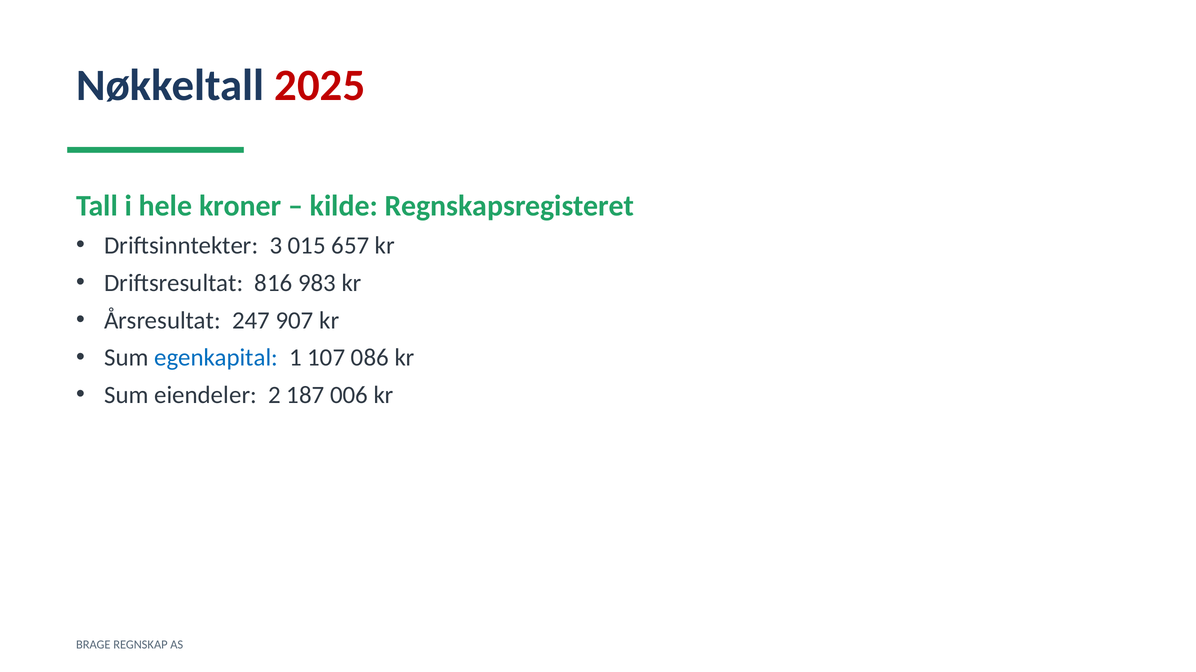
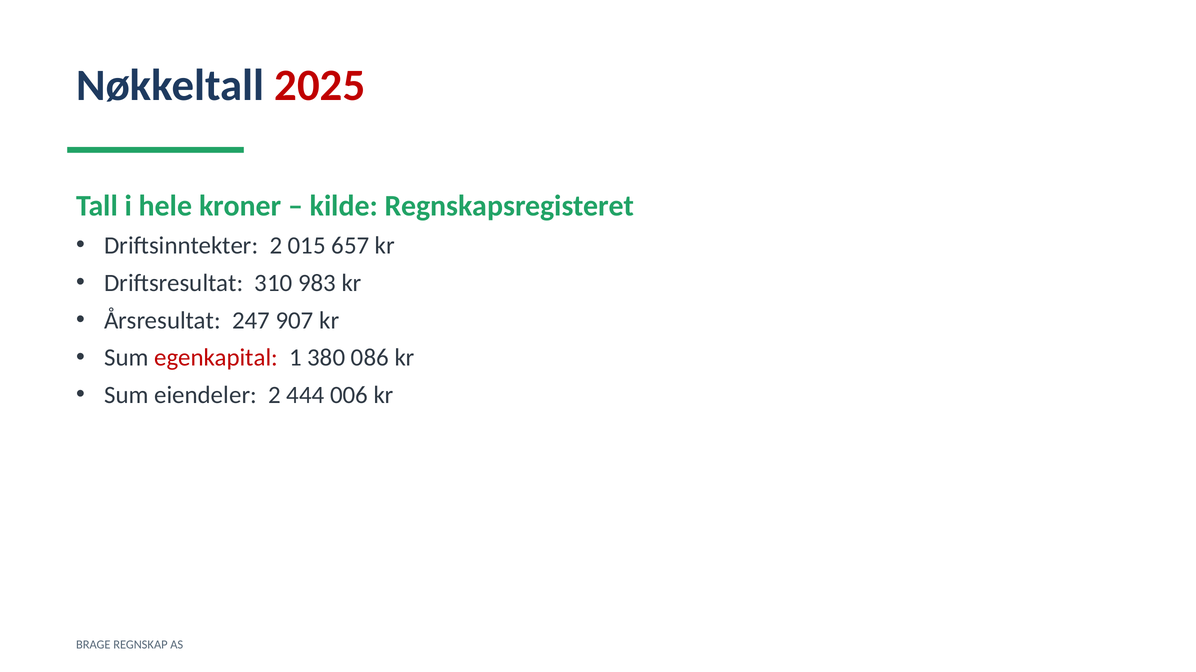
Driftsinntekter 3: 3 -> 2
816: 816 -> 310
egenkapital colour: blue -> red
107: 107 -> 380
187: 187 -> 444
